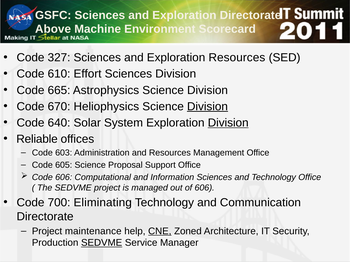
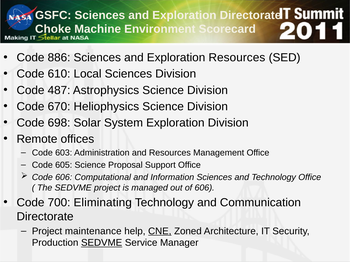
Above: Above -> Choke
327: 327 -> 886
Effort: Effort -> Local
665: 665 -> 487
Division at (207, 107) underline: present -> none
640: 640 -> 698
Division at (228, 123) underline: present -> none
Reliable: Reliable -> Remote
